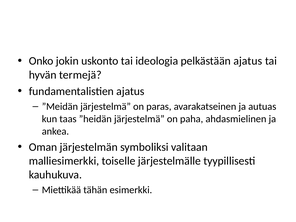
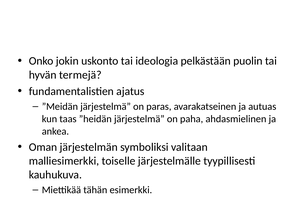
pelkästään ajatus: ajatus -> puolin
